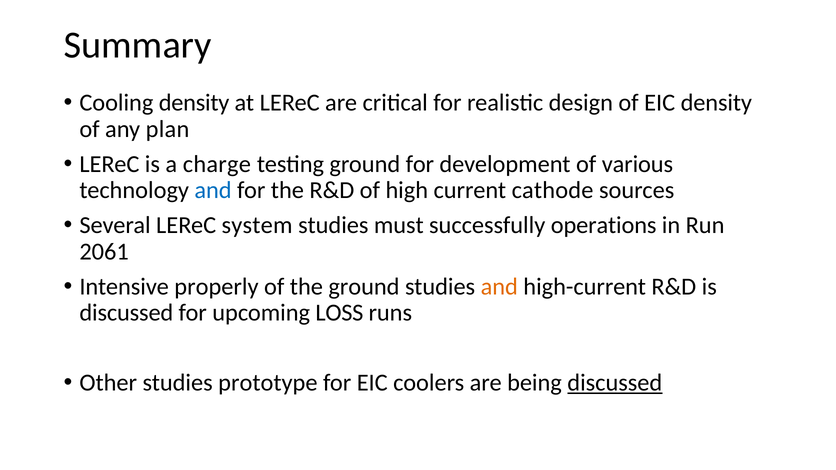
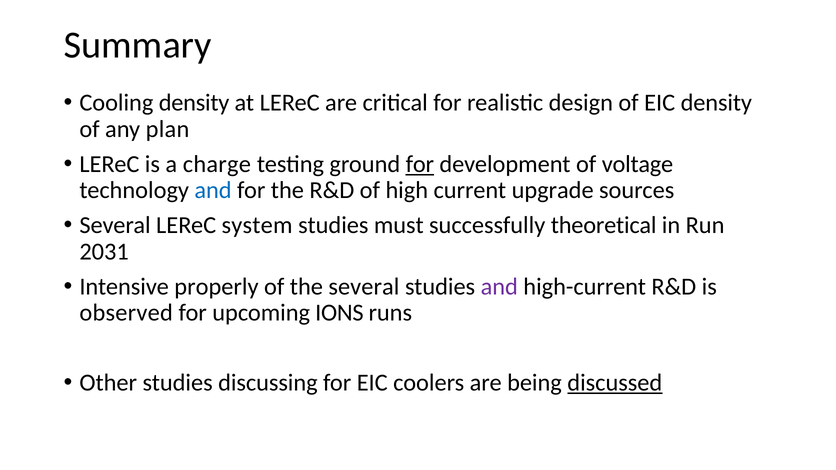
for at (420, 164) underline: none -> present
various: various -> voltage
cathode: cathode -> upgrade
operations: operations -> theoretical
2061: 2061 -> 2031
the ground: ground -> several
and at (499, 287) colour: orange -> purple
discussed at (126, 313): discussed -> observed
LOSS: LOSS -> IONS
prototype: prototype -> discussing
